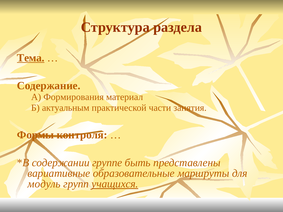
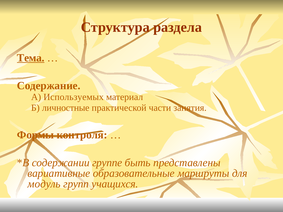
Формирования: Формирования -> Используемых
актуальным: актуальным -> личностные
учащихся underline: present -> none
